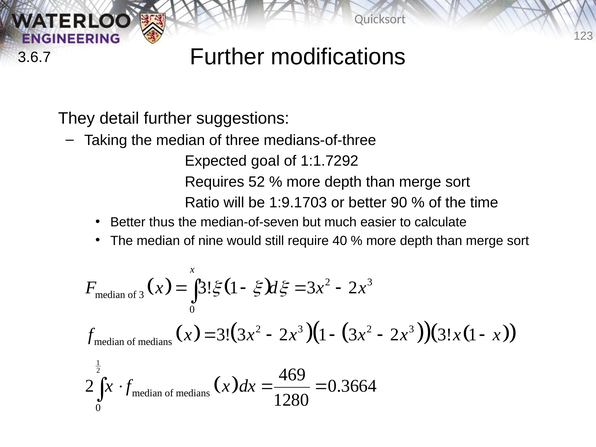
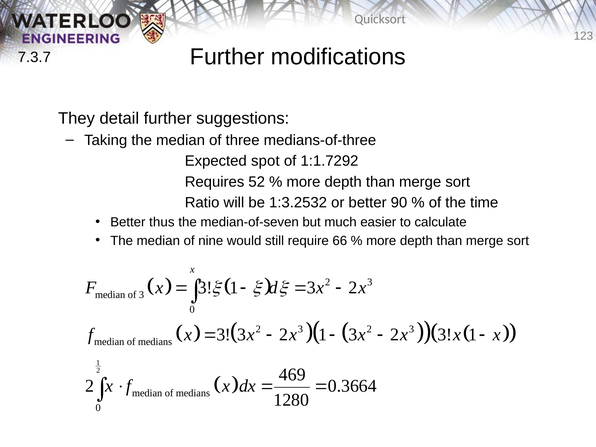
3.6.7: 3.6.7 -> 7.3.7
goal: goal -> spot
1:9.1703: 1:9.1703 -> 1:3.2532
40: 40 -> 66
